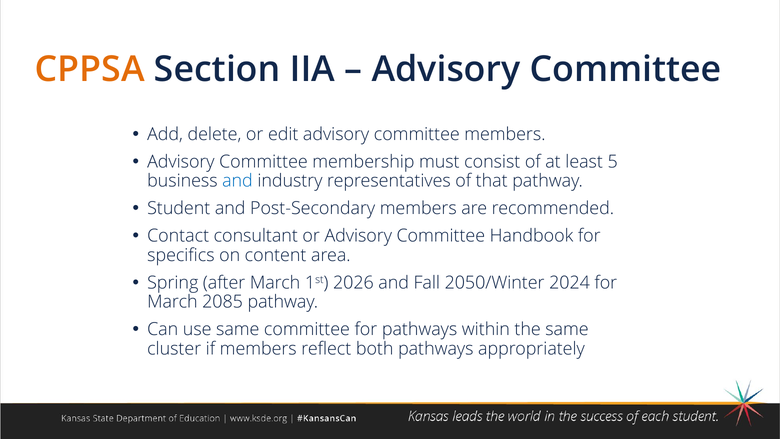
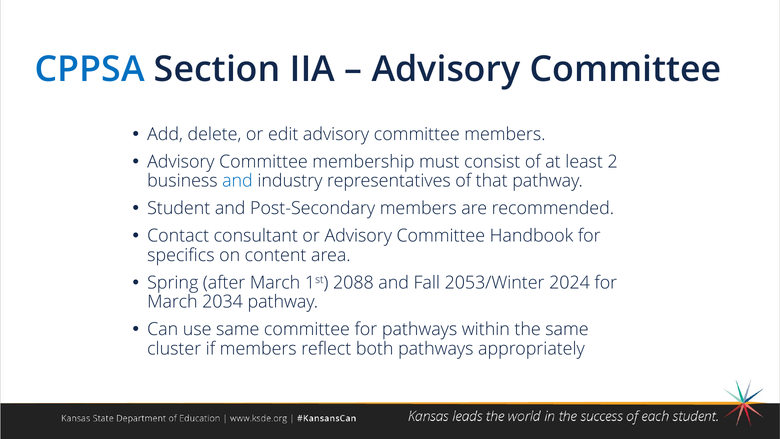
CPPSA colour: orange -> blue
5: 5 -> 2
2026: 2026 -> 2088
2050/Winter: 2050/Winter -> 2053/Winter
2085: 2085 -> 2034
